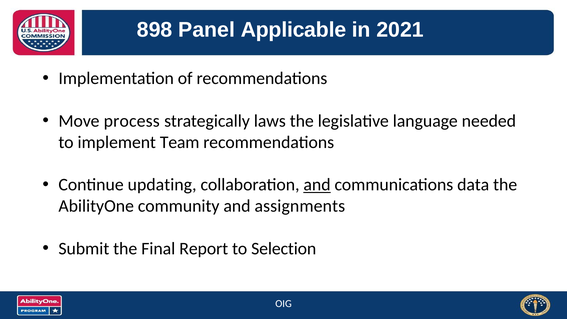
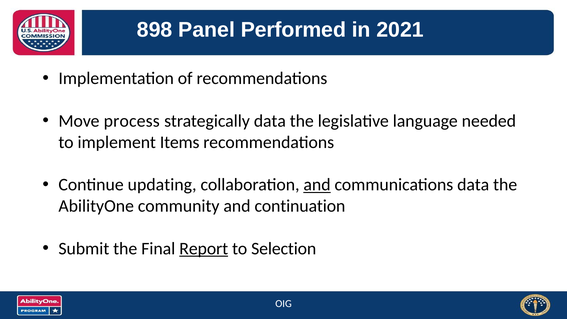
Applicable: Applicable -> Performed
strategically laws: laws -> data
Team: Team -> Items
assignments: assignments -> continuation
Report underline: none -> present
